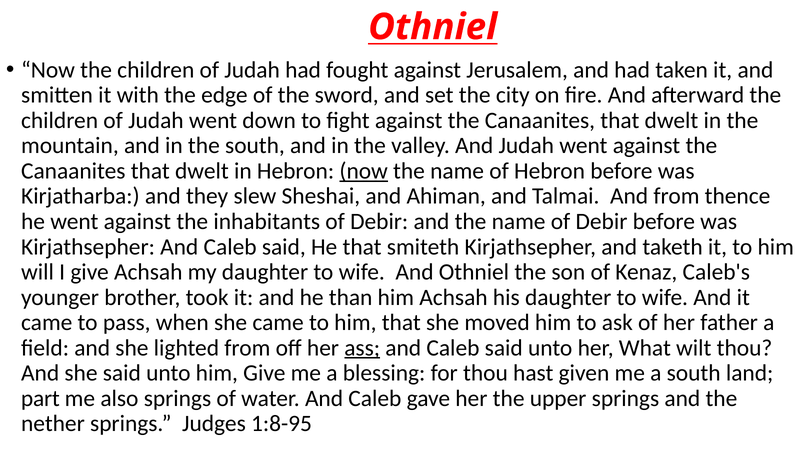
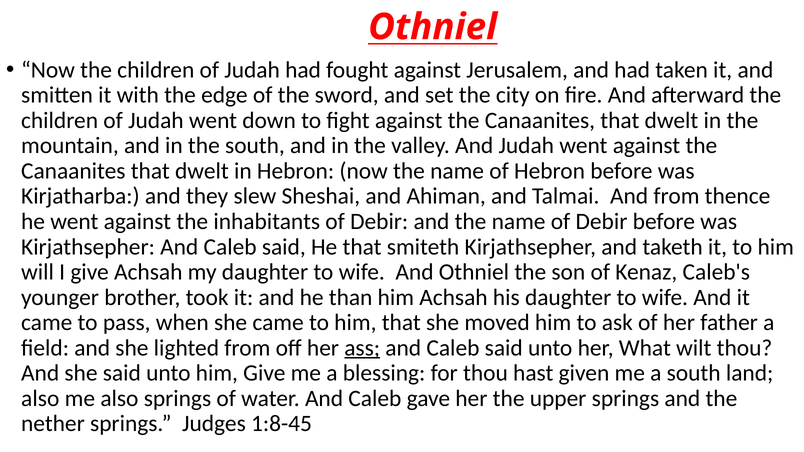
now at (364, 171) underline: present -> none
part at (40, 399): part -> also
1:8-95: 1:8-95 -> 1:8-45
